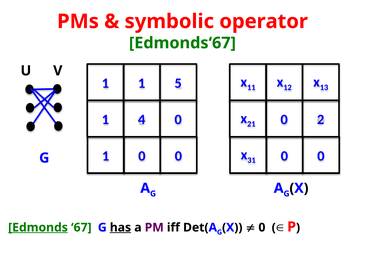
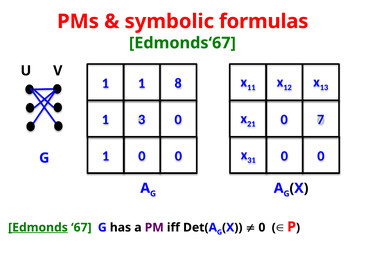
operator: operator -> formulas
5: 5 -> 8
2: 2 -> 7
4: 4 -> 3
has underline: present -> none
